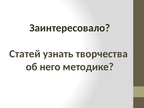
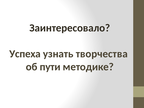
Статей: Статей -> Успеха
него: него -> пути
